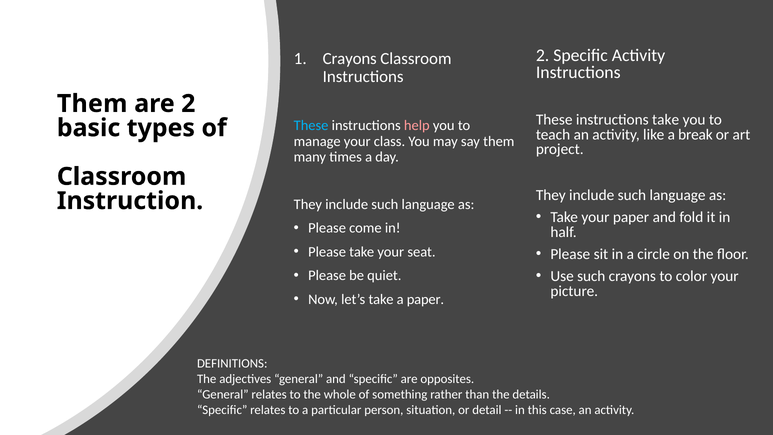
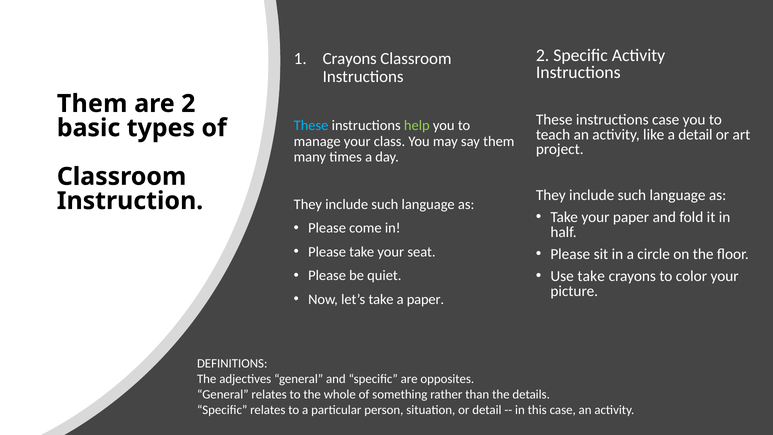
instructions take: take -> case
help colour: pink -> light green
a break: break -> detail
Use such: such -> take
